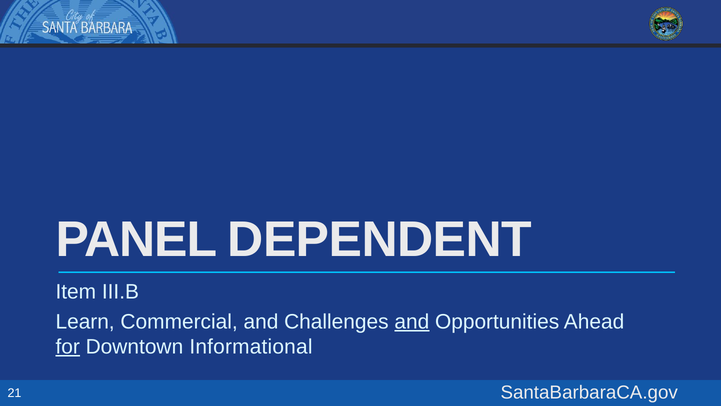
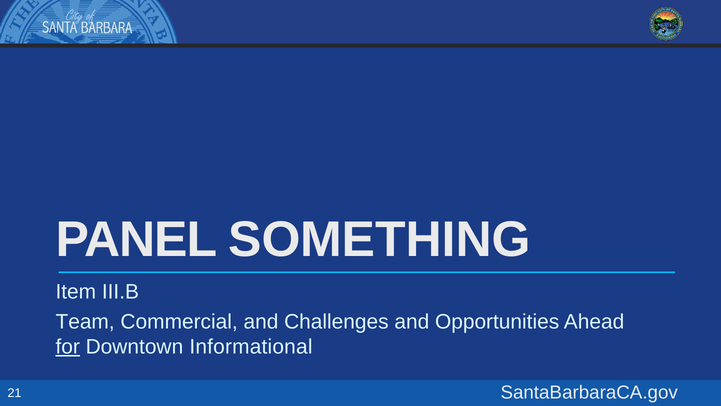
DEPENDENT: DEPENDENT -> SOMETHING
Learn: Learn -> Team
and at (412, 321) underline: present -> none
